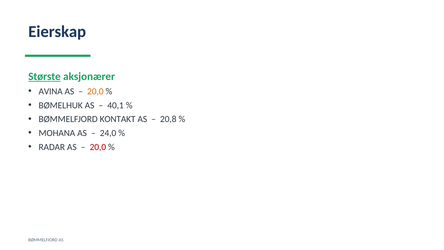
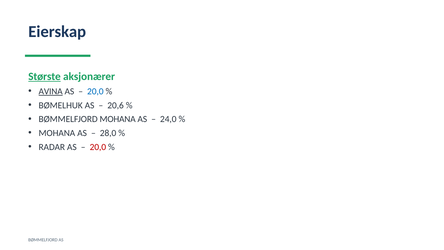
AVINA underline: none -> present
20,0 at (95, 91) colour: orange -> blue
40,1: 40,1 -> 20,6
BØMMELFJORD KONTAKT: KONTAKT -> MOHANA
20,8: 20,8 -> 24,0
24,0: 24,0 -> 28,0
